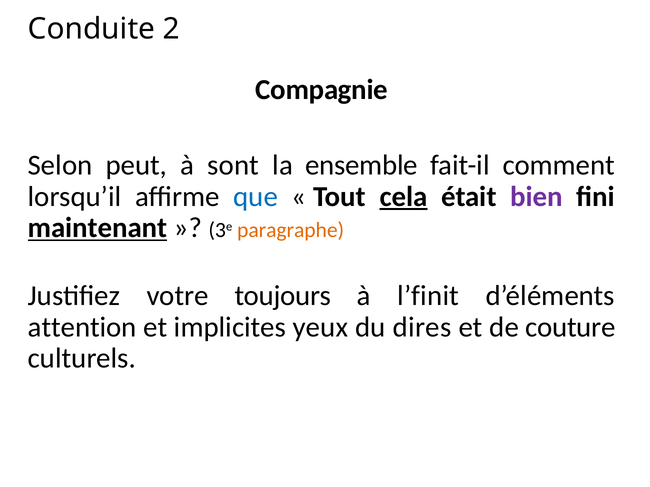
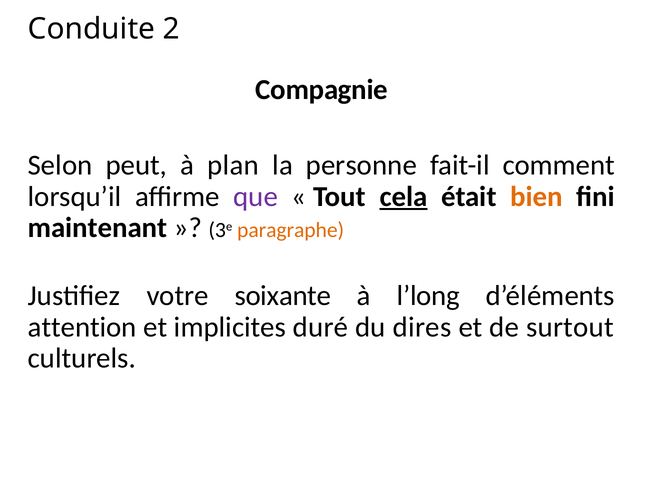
sont: sont -> plan
ensemble: ensemble -> personne
que colour: blue -> purple
bien colour: purple -> orange
maintenant underline: present -> none
toujours: toujours -> soixante
l’finit: l’finit -> l’long
yeux: yeux -> duré
couture: couture -> surtout
